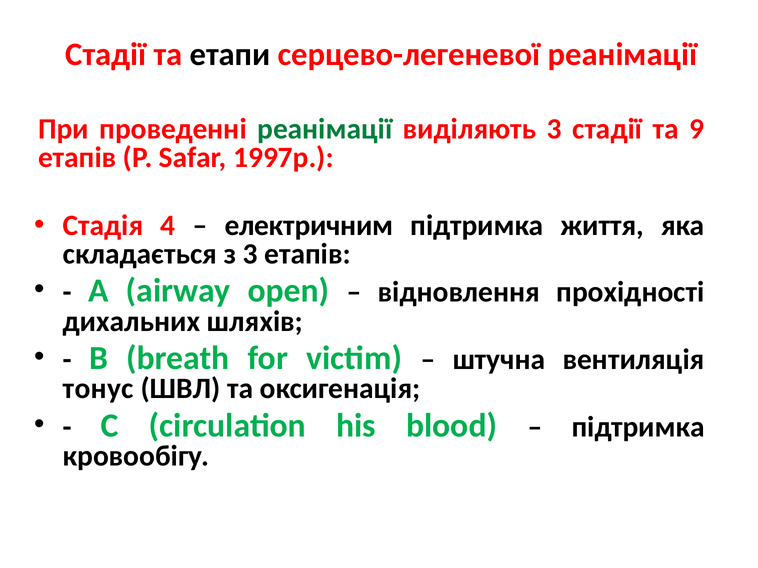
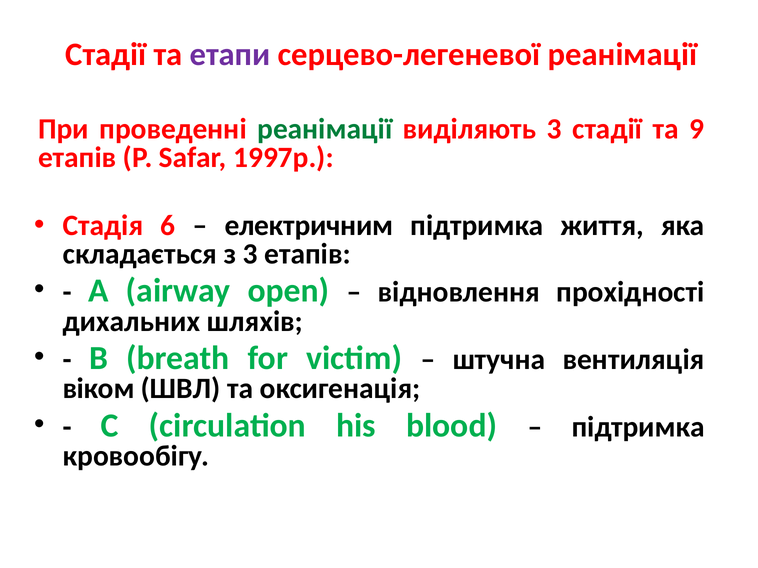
етапи colour: black -> purple
4: 4 -> 6
тонус: тонус -> віком
